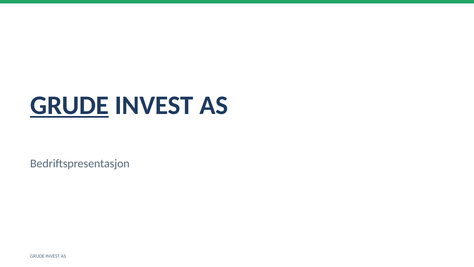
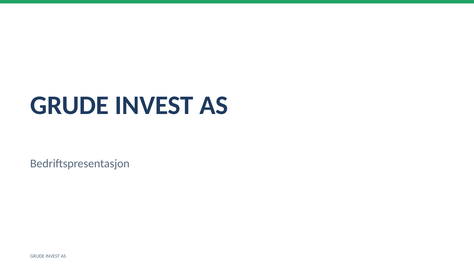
GRUDE at (69, 105) underline: present -> none
